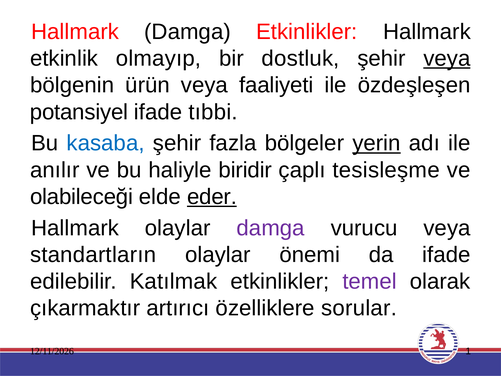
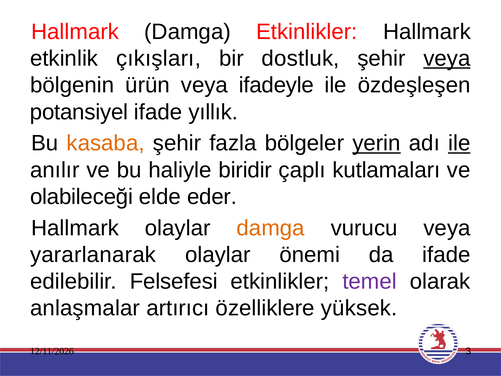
olmayıp: olmayıp -> çıkışları
faaliyeti: faaliyeti -> ifadeyle
tıbbi: tıbbi -> yıllık
kasaba colour: blue -> orange
ile at (459, 143) underline: none -> present
tesisleşme: tesisleşme -> kutlamaları
eder underline: present -> none
damga at (271, 228) colour: purple -> orange
standartların: standartların -> yararlanarak
Katılmak: Katılmak -> Felsefesi
çıkarmaktır: çıkarmaktır -> anlaşmalar
sorular: sorular -> yüksek
1: 1 -> 3
